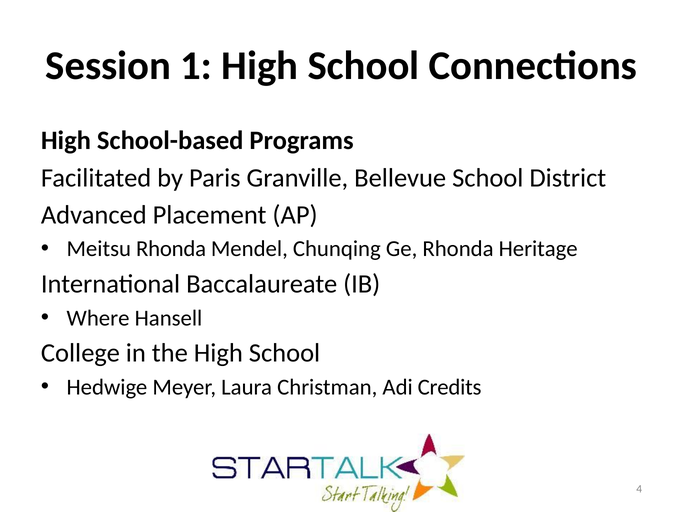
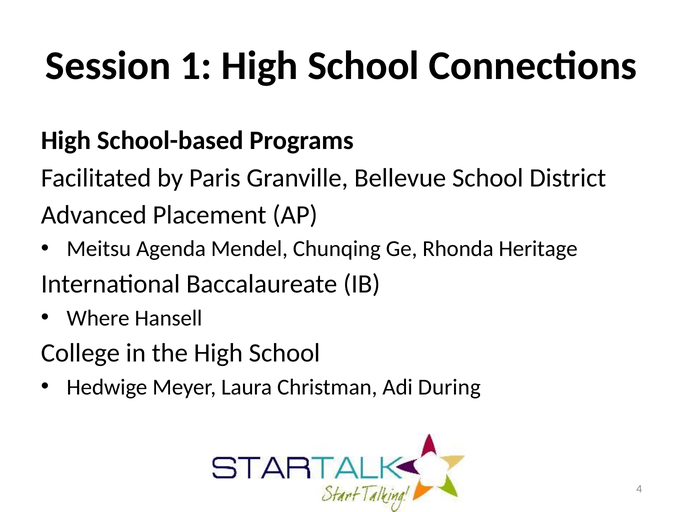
Meitsu Rhonda: Rhonda -> Agenda
Credits: Credits -> During
